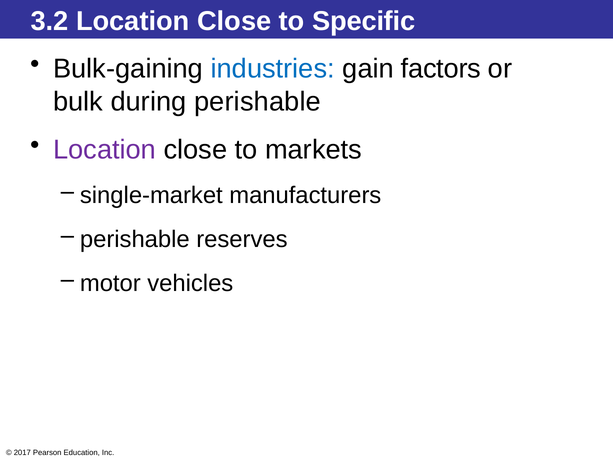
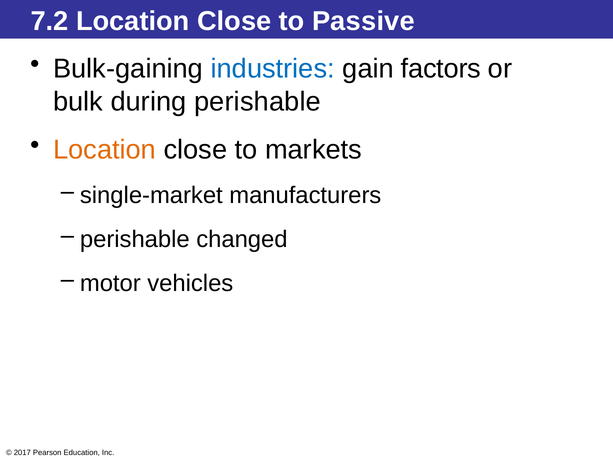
3.2: 3.2 -> 7.2
Specific: Specific -> Passive
Location at (105, 150) colour: purple -> orange
reserves: reserves -> changed
